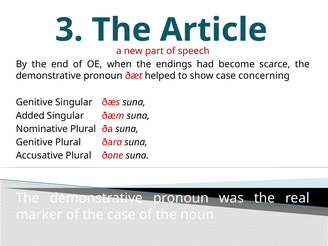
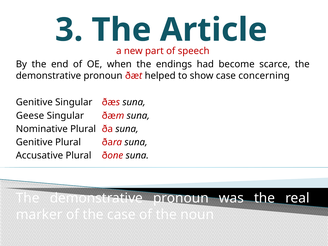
Added: Added -> Geese
